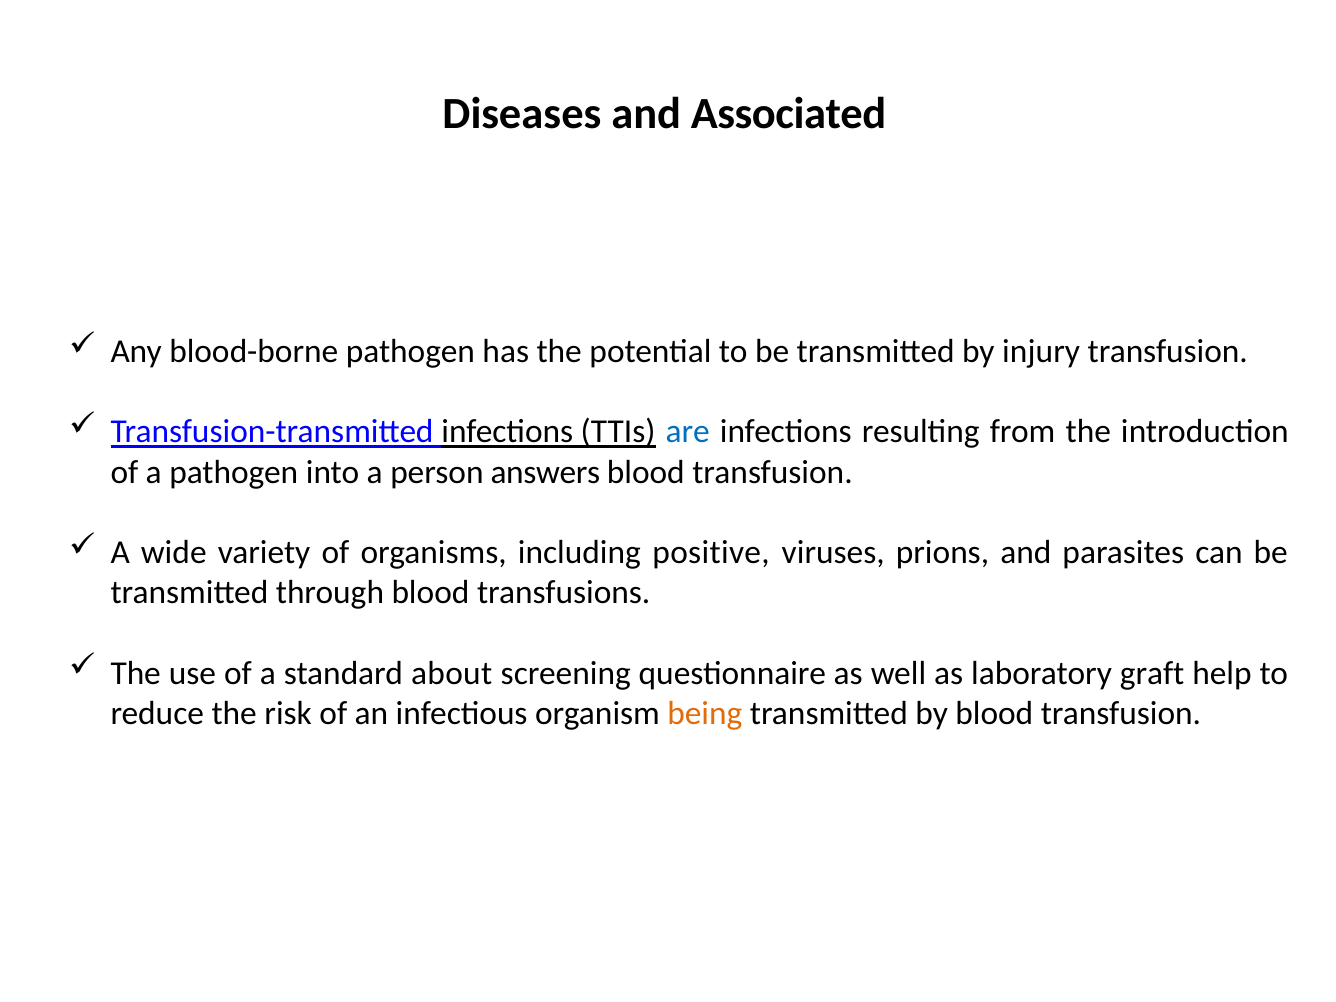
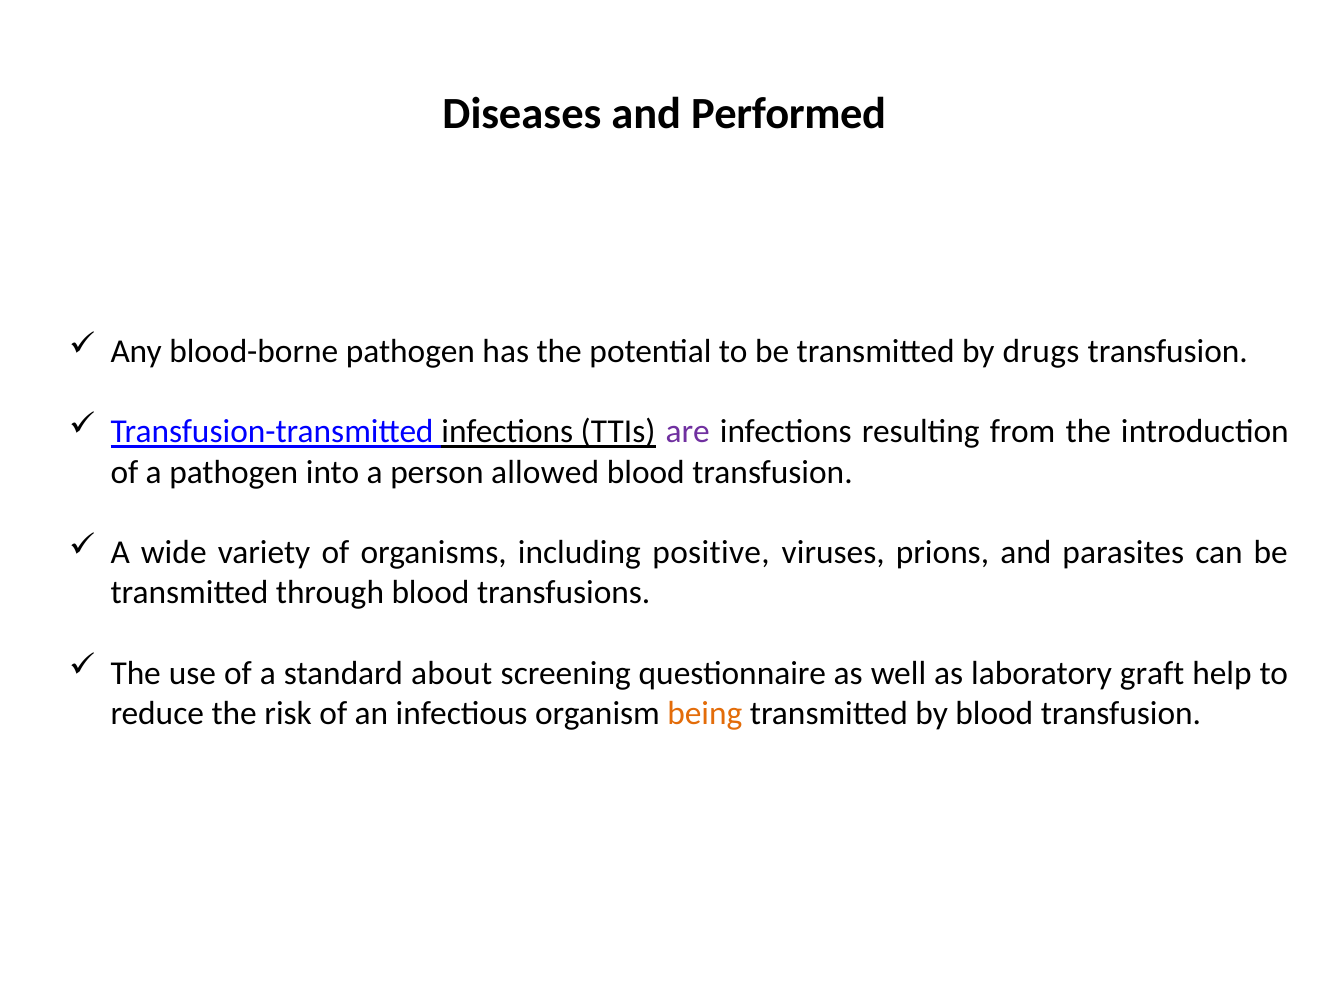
Associated: Associated -> Performed
injury: injury -> drugs
are colour: blue -> purple
answers: answers -> allowed
